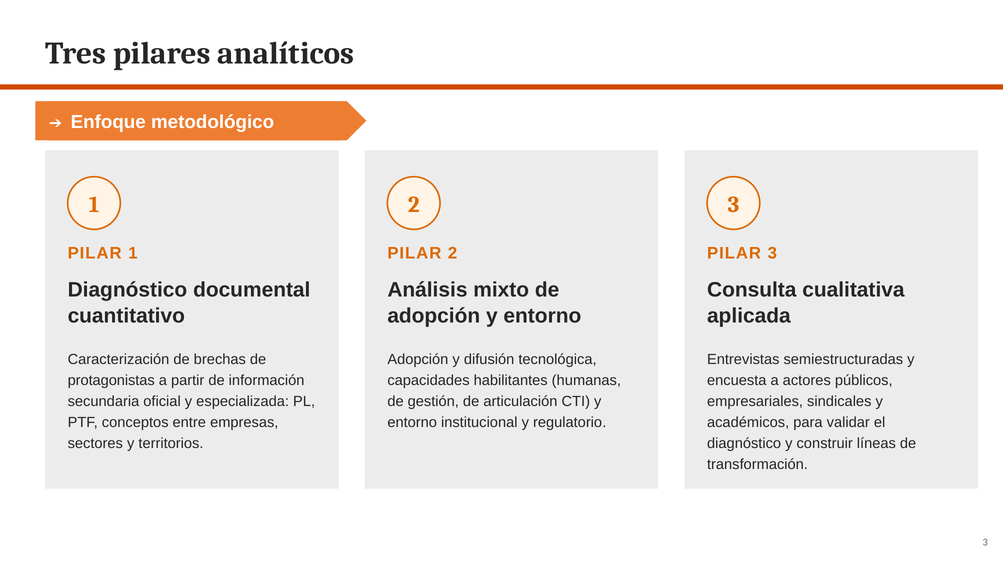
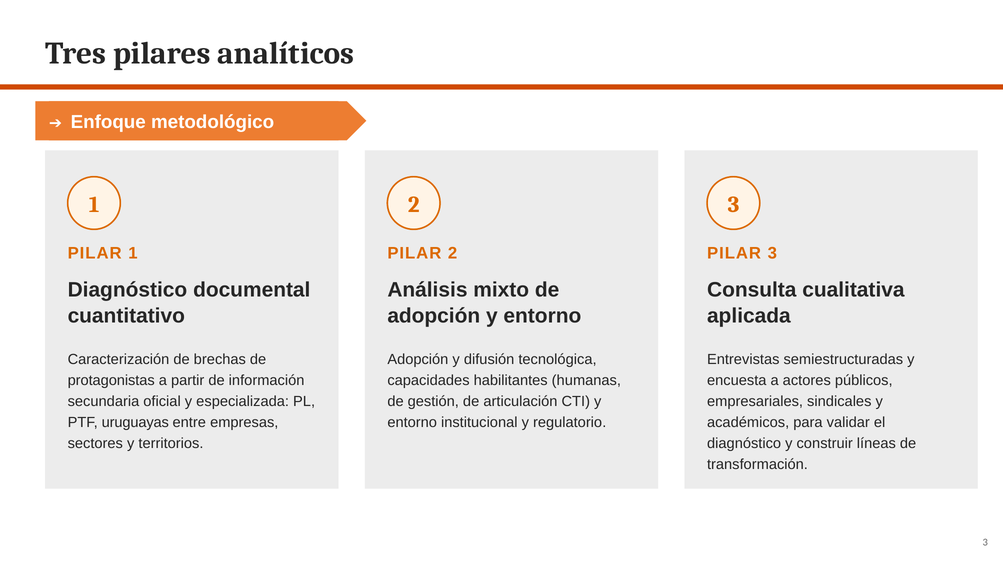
conceptos: conceptos -> uruguayas
